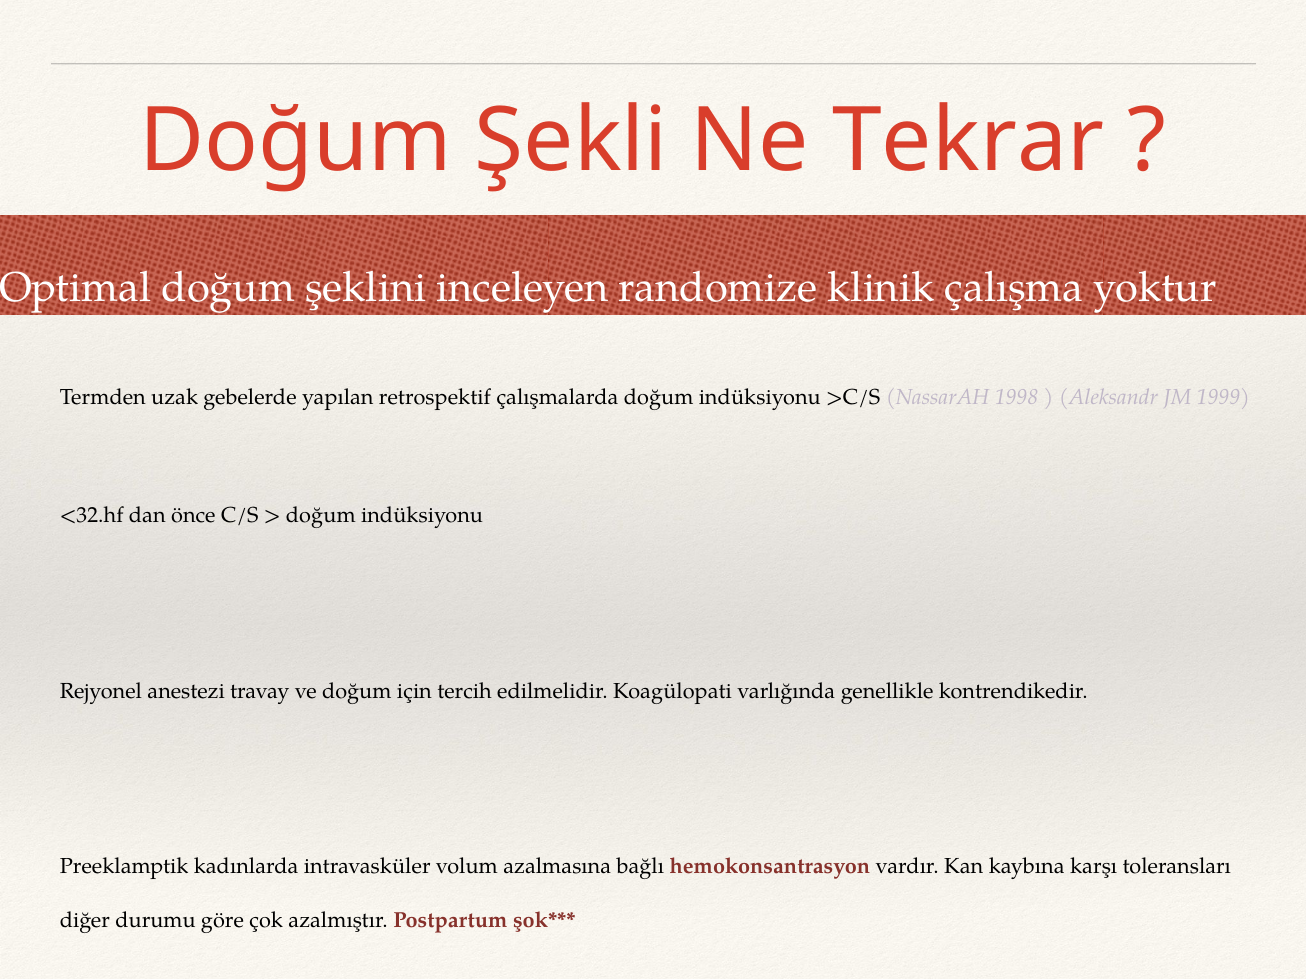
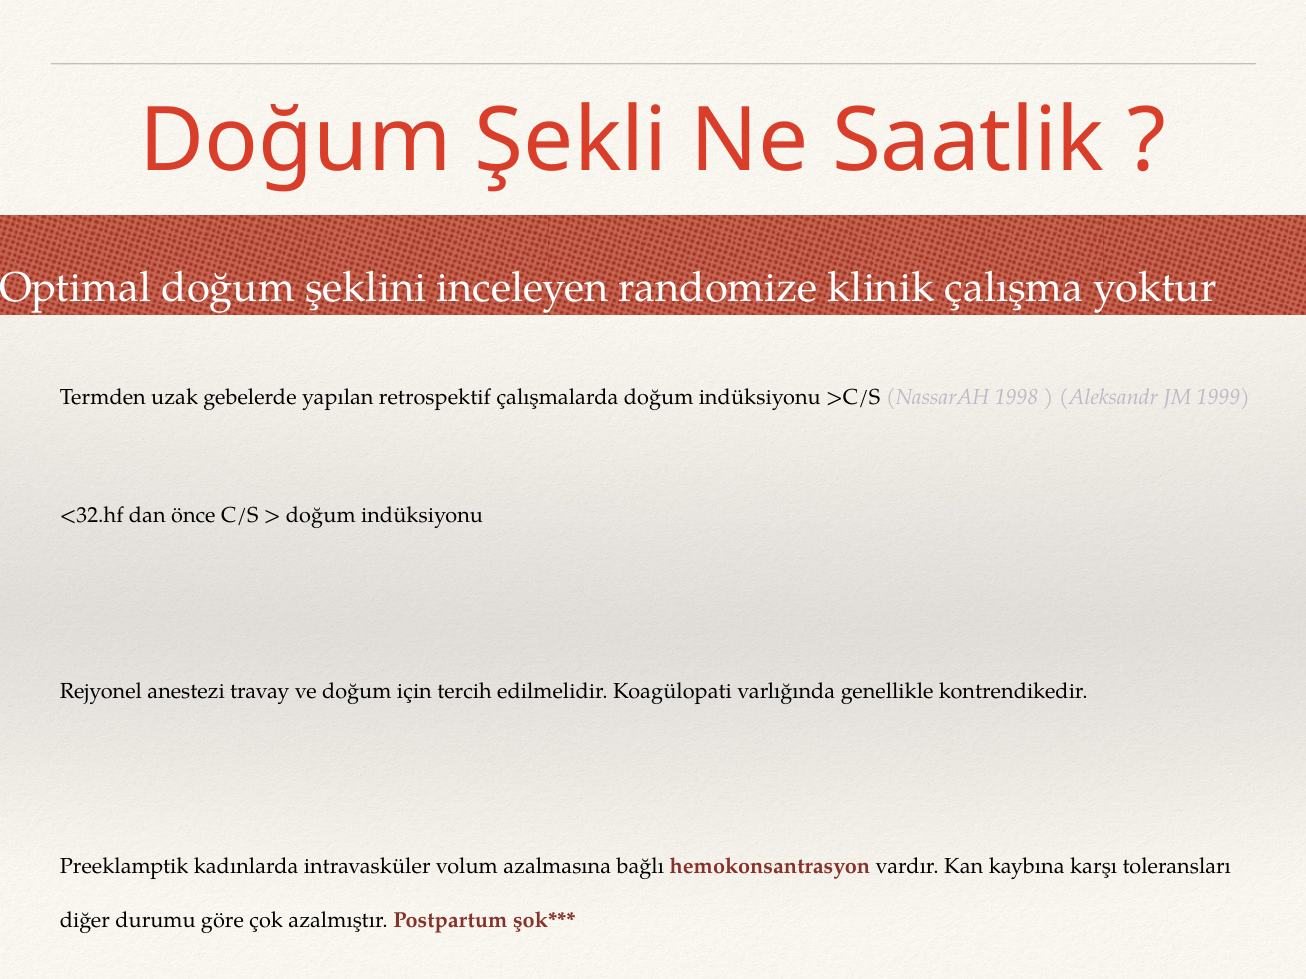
Tekrar: Tekrar -> Saatlik
